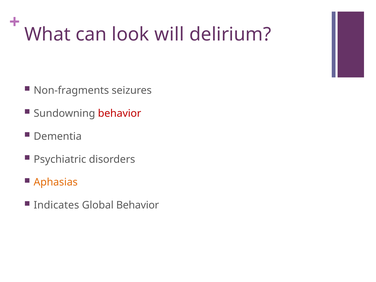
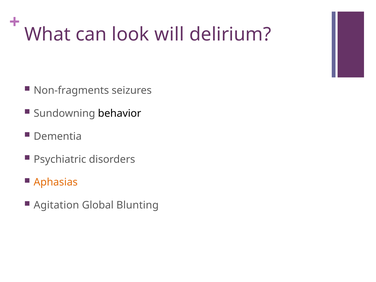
behavior at (120, 113) colour: red -> black
Indicates: Indicates -> Agitation
Global Behavior: Behavior -> Blunting
